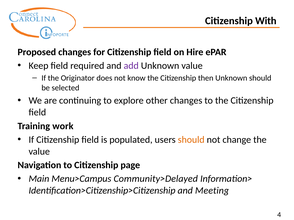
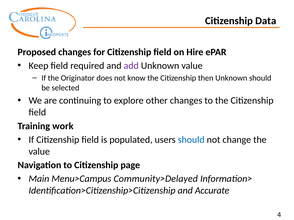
With: With -> Data
should at (191, 140) colour: orange -> blue
Meeting: Meeting -> Accurate
